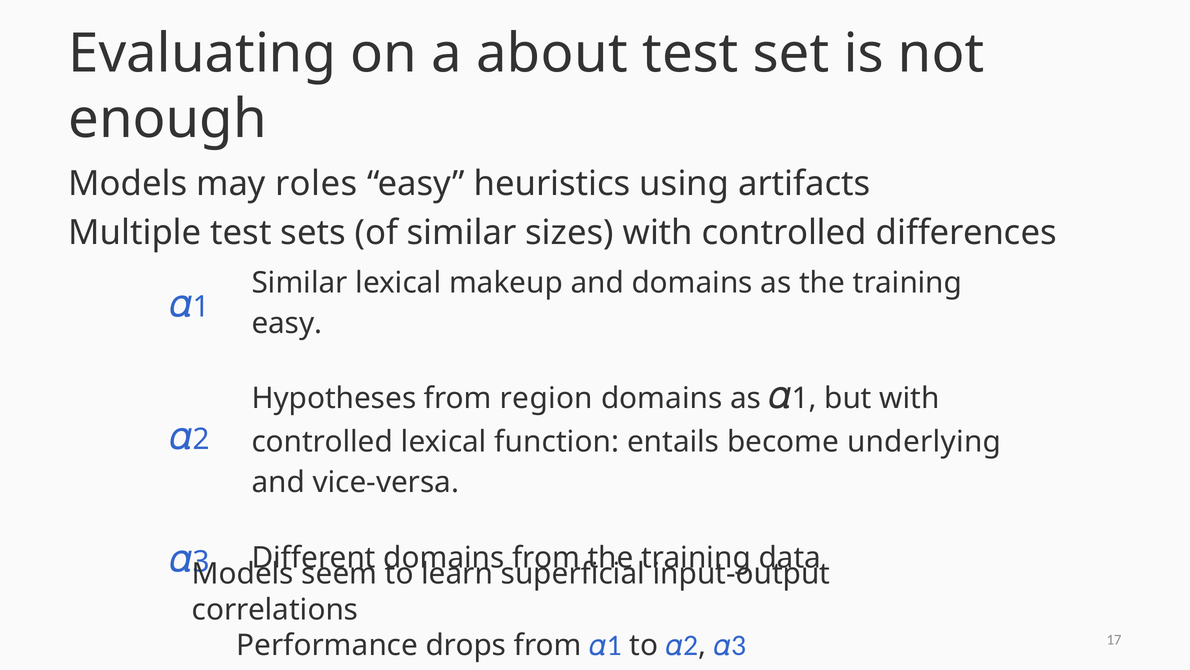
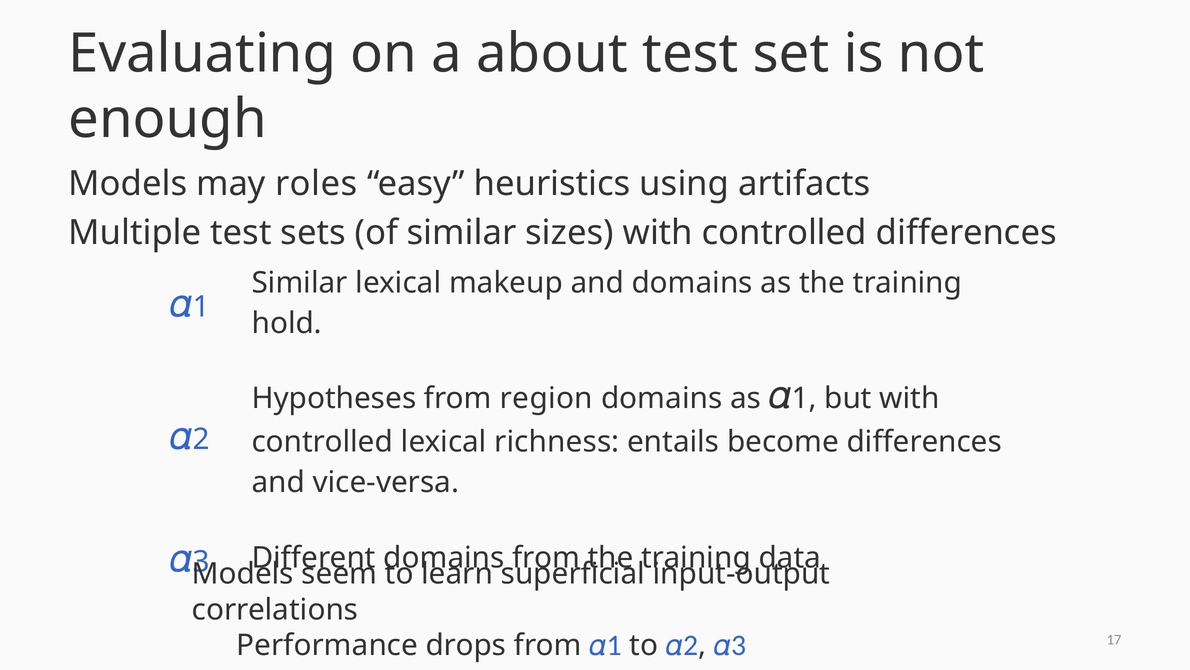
easy at (287, 323): easy -> hold
function: function -> richness
become underlying: underlying -> differences
